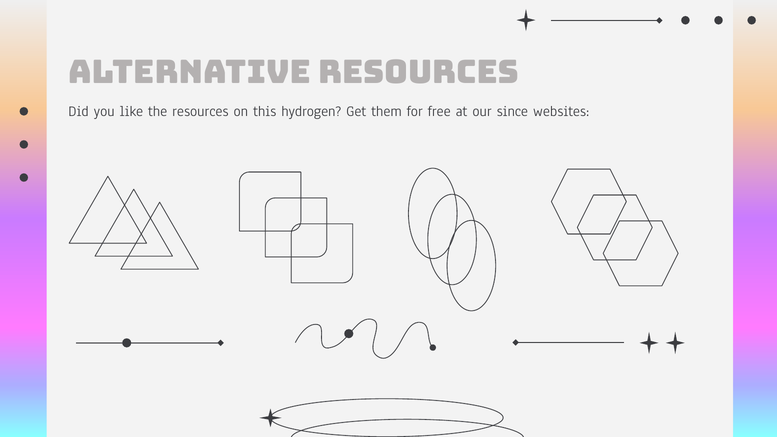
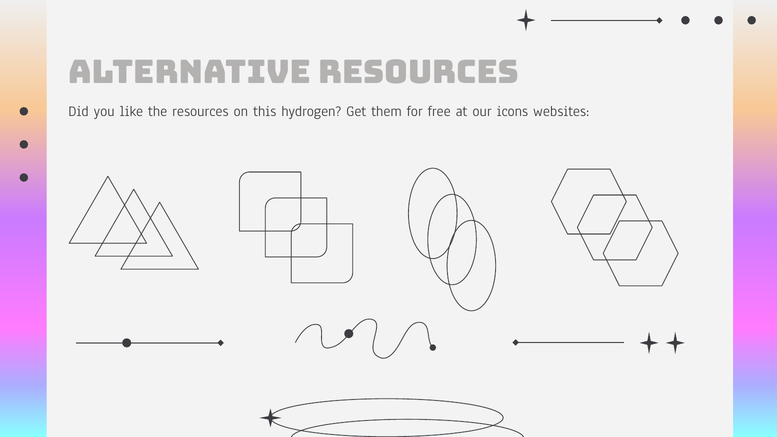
since: since -> icons
